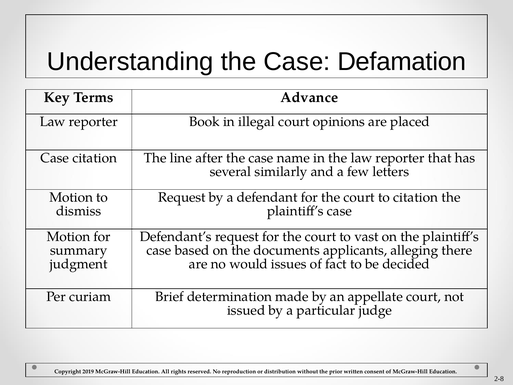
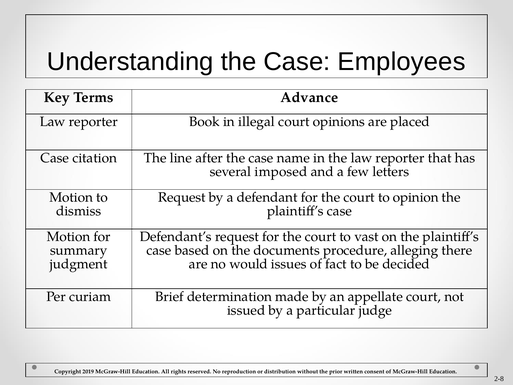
Defamation: Defamation -> Employees
similarly: similarly -> imposed
to citation: citation -> opinion
applicants: applicants -> procedure
